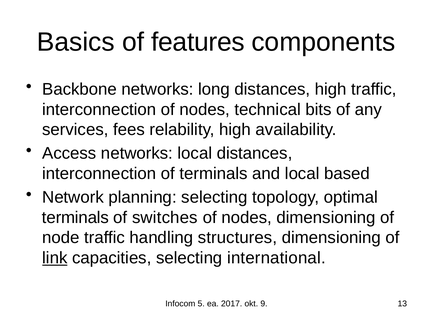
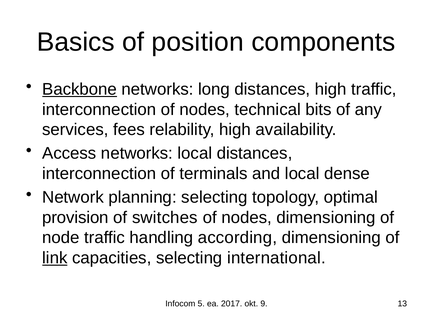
features: features -> position
Backbone underline: none -> present
based: based -> dense
terminals at (75, 217): terminals -> provision
structures: structures -> according
